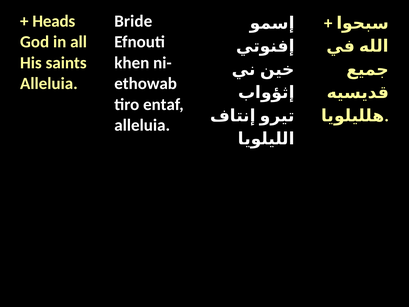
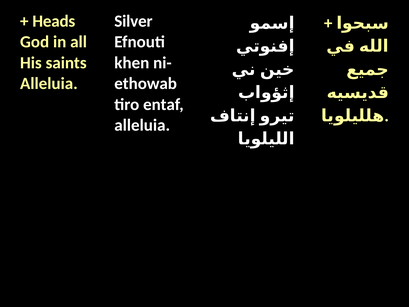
Bride: Bride -> Silver
